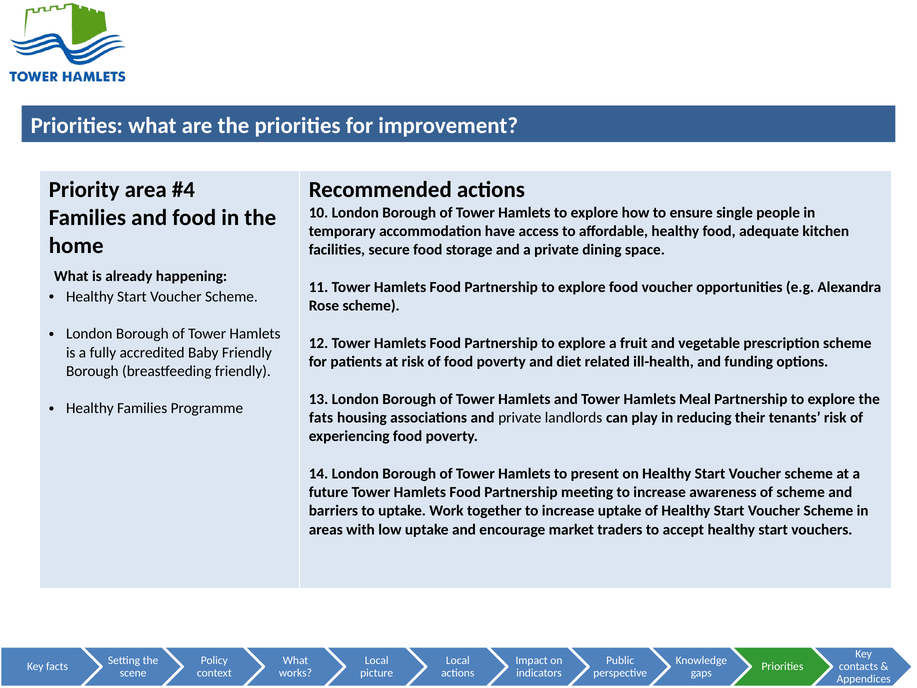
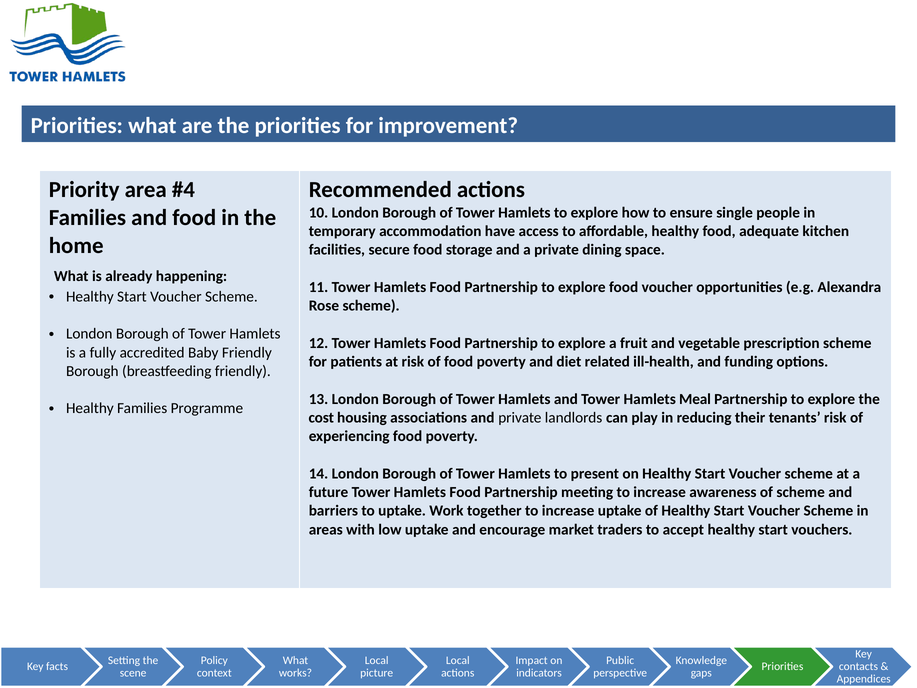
fats: fats -> cost
